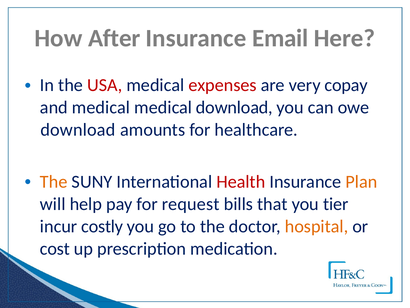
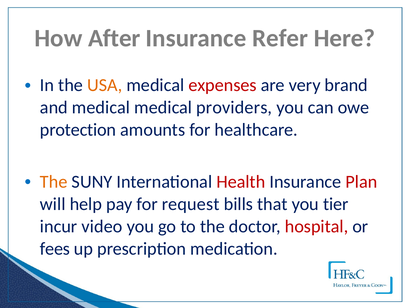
Email: Email -> Refer
USA colour: red -> orange
copay: copay -> brand
medical download: download -> providers
download at (78, 130): download -> protection
Plan colour: orange -> red
costly: costly -> video
hospital colour: orange -> red
cost: cost -> fees
